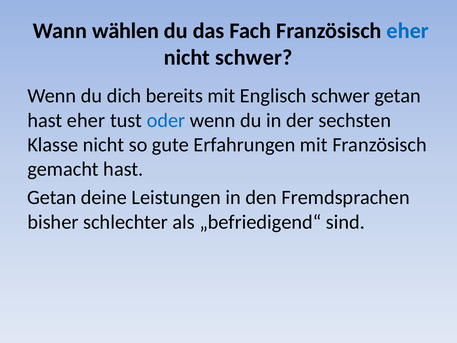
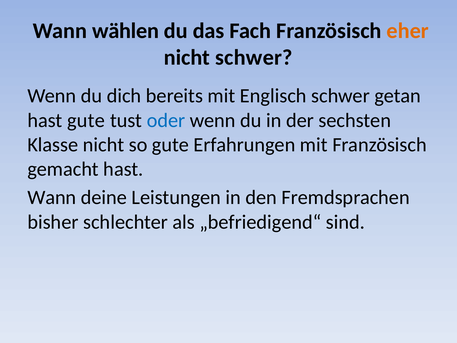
eher at (408, 31) colour: blue -> orange
hast eher: eher -> gute
Getan at (52, 197): Getan -> Wann
